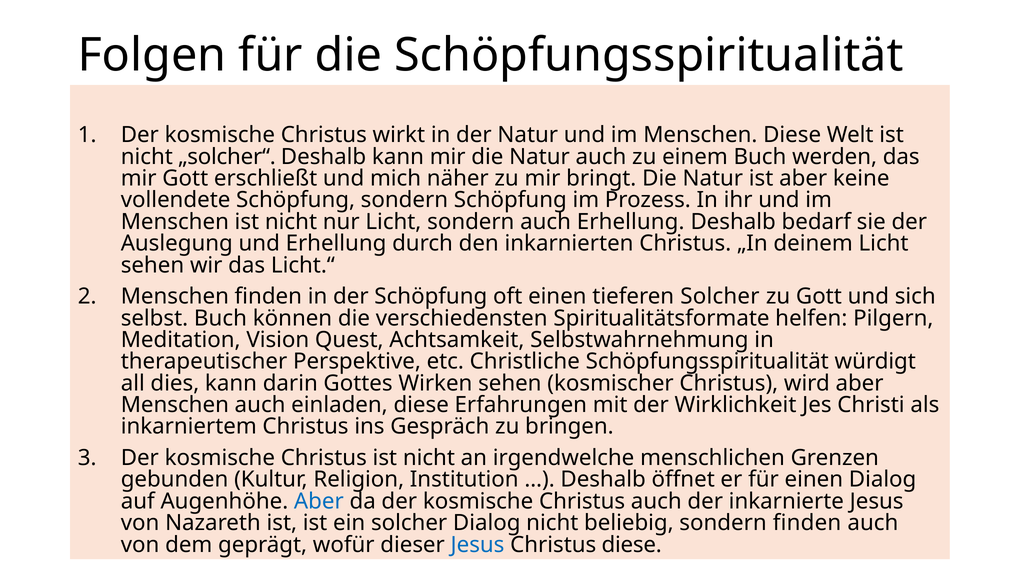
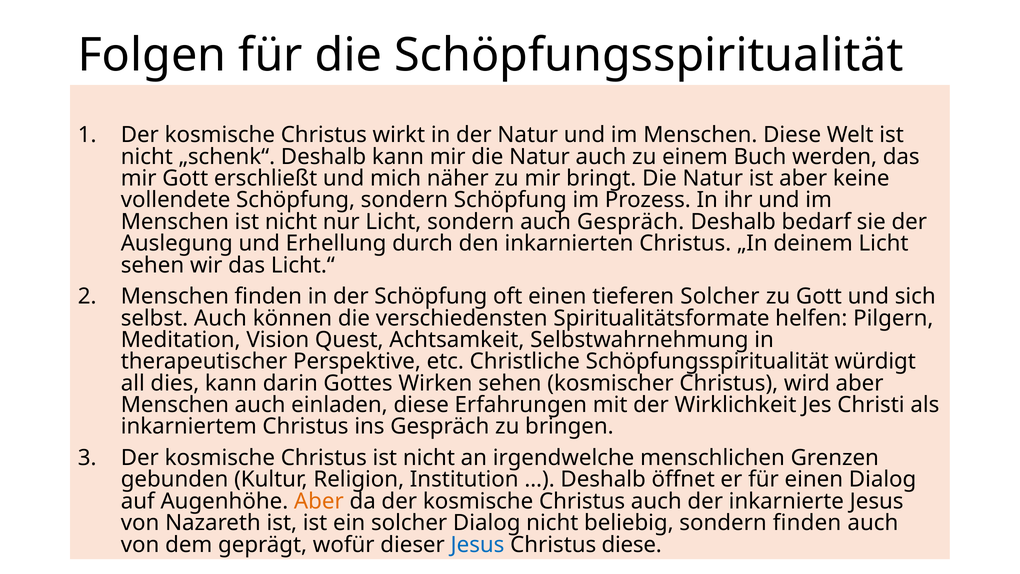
„solcher“: „solcher“ -> „schenk“
auch Erhellung: Erhellung -> Gespräch
selbst Buch: Buch -> Auch
Aber at (319, 501) colour: blue -> orange
